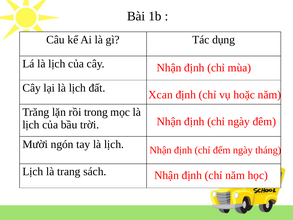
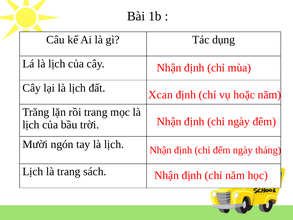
rồi trong: trong -> trang
